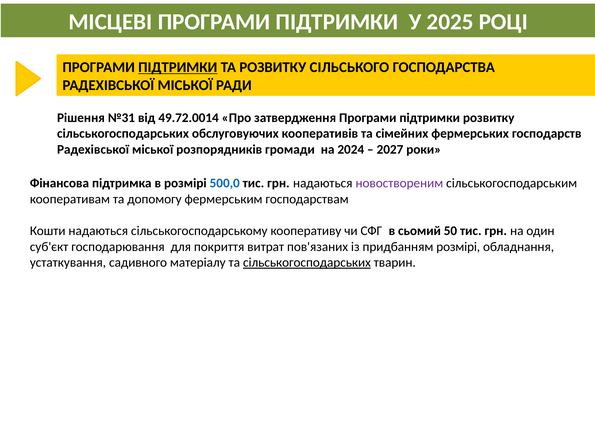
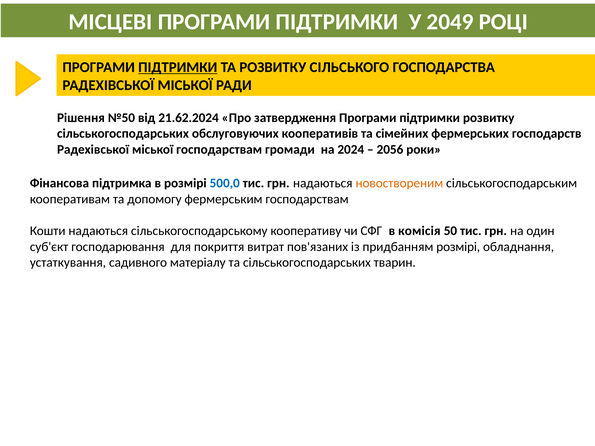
2025: 2025 -> 2049
№31: №31 -> №50
49.72.0014: 49.72.0014 -> 21.62.2024
міської розпорядників: розпорядників -> господарствам
2027: 2027 -> 2056
новоствореним colour: purple -> orange
сьомий: сьомий -> комісія
сільськогосподарських at (307, 263) underline: present -> none
